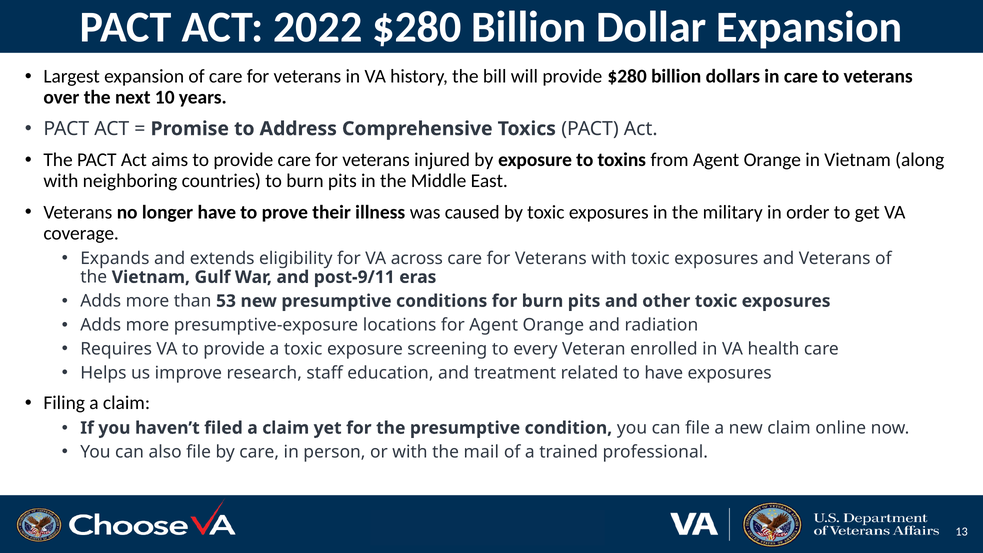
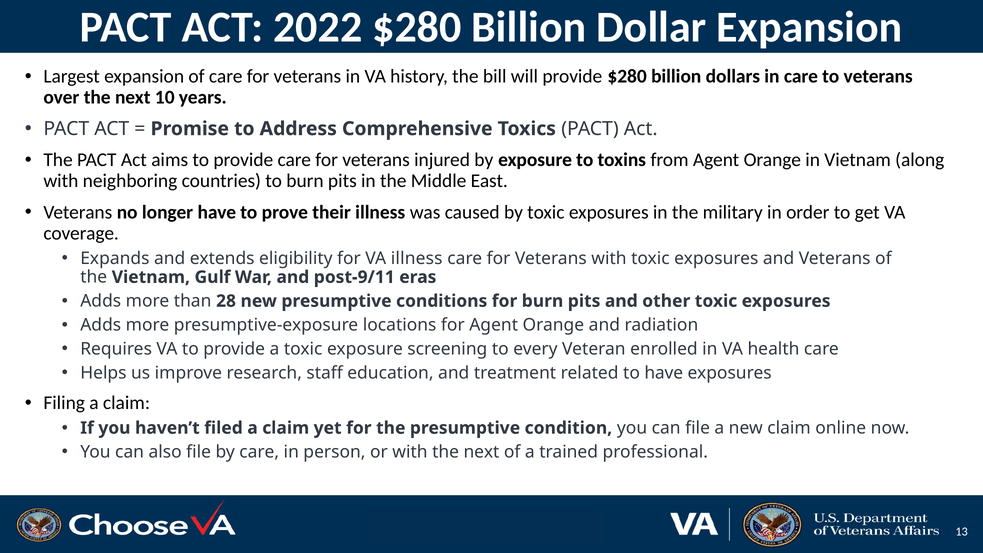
VA across: across -> illness
53: 53 -> 28
with the mail: mail -> next
